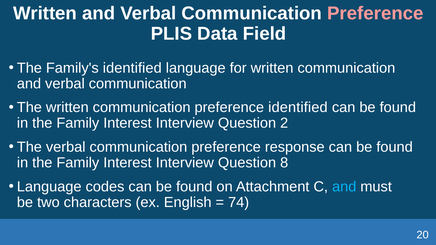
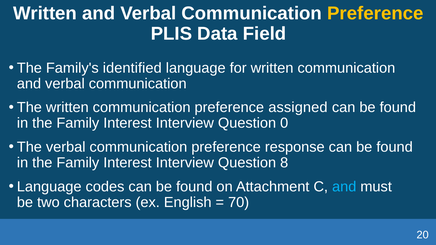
Preference at (375, 14) colour: pink -> yellow
preference identified: identified -> assigned
2: 2 -> 0
74: 74 -> 70
